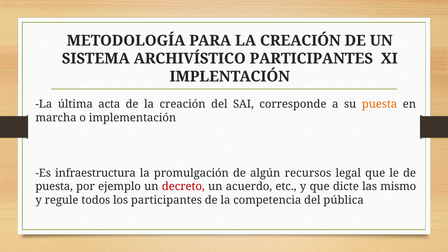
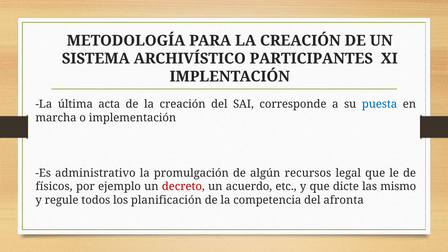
puesta at (380, 104) colour: orange -> blue
infraestructura: infraestructura -> administrativo
puesta at (54, 187): puesta -> físicos
los participantes: participantes -> planificación
pública: pública -> afronta
